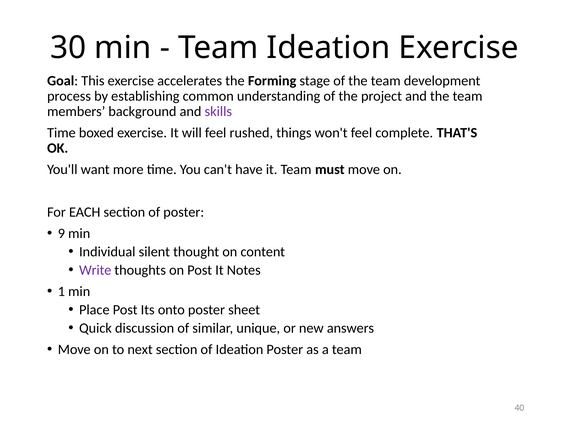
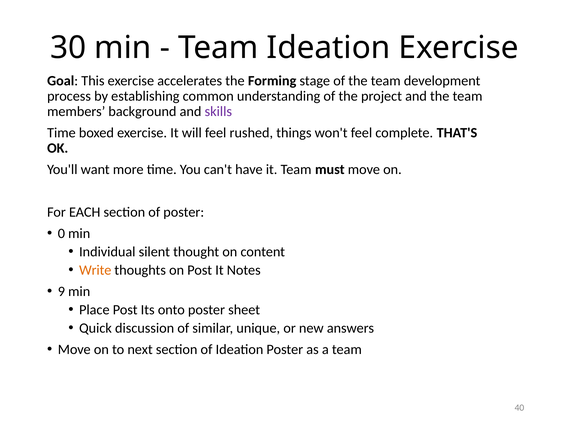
9: 9 -> 0
Write colour: purple -> orange
1: 1 -> 9
